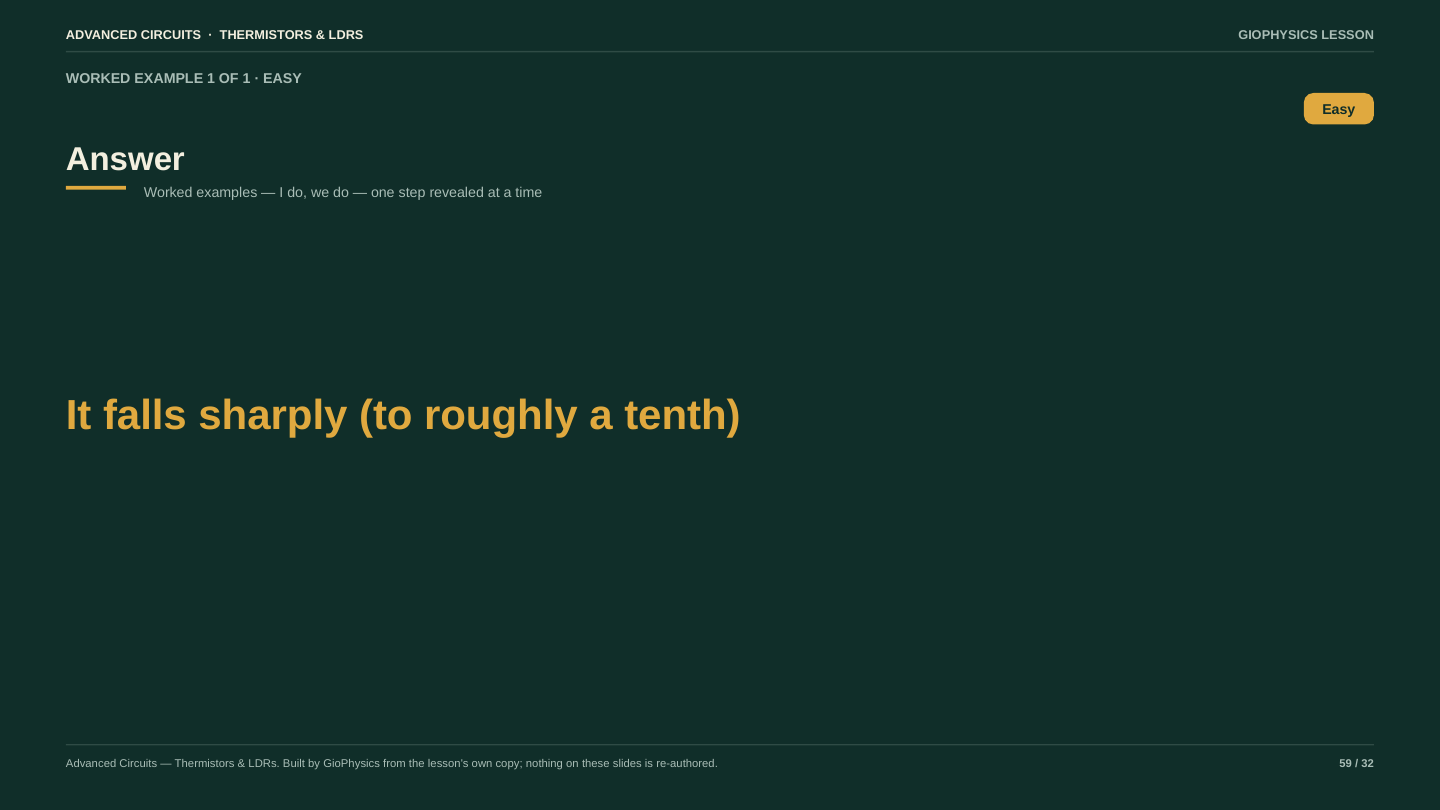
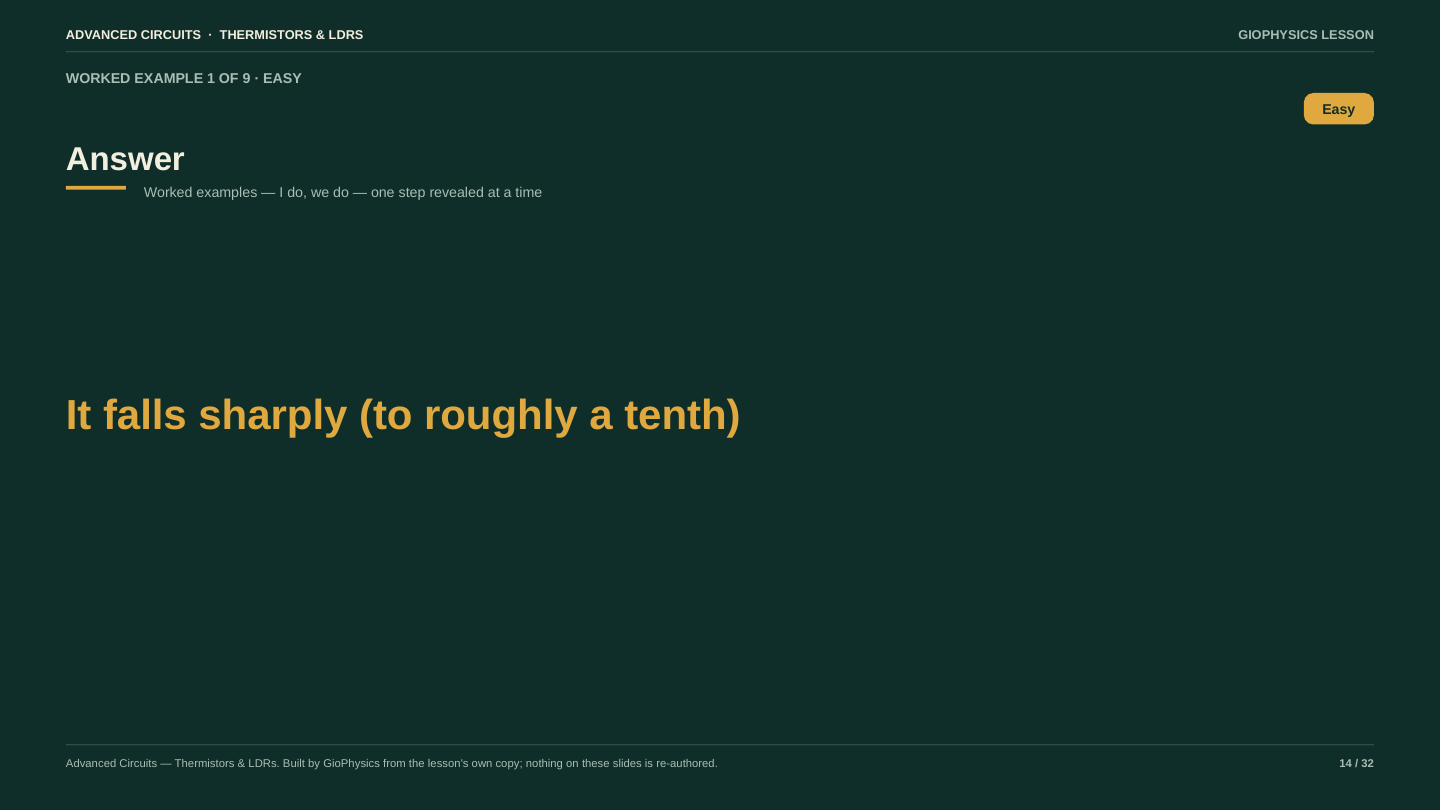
OF 1: 1 -> 9
59: 59 -> 14
